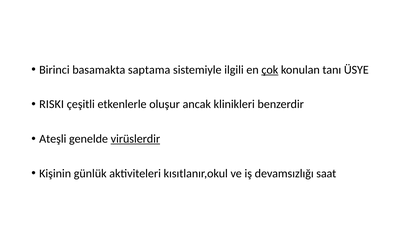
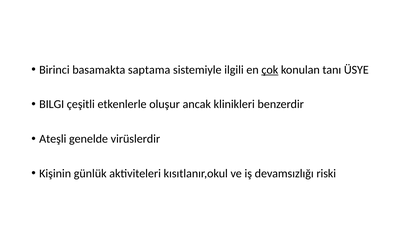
RISKI: RISKI -> BILGI
virüslerdir underline: present -> none
saat: saat -> riski
